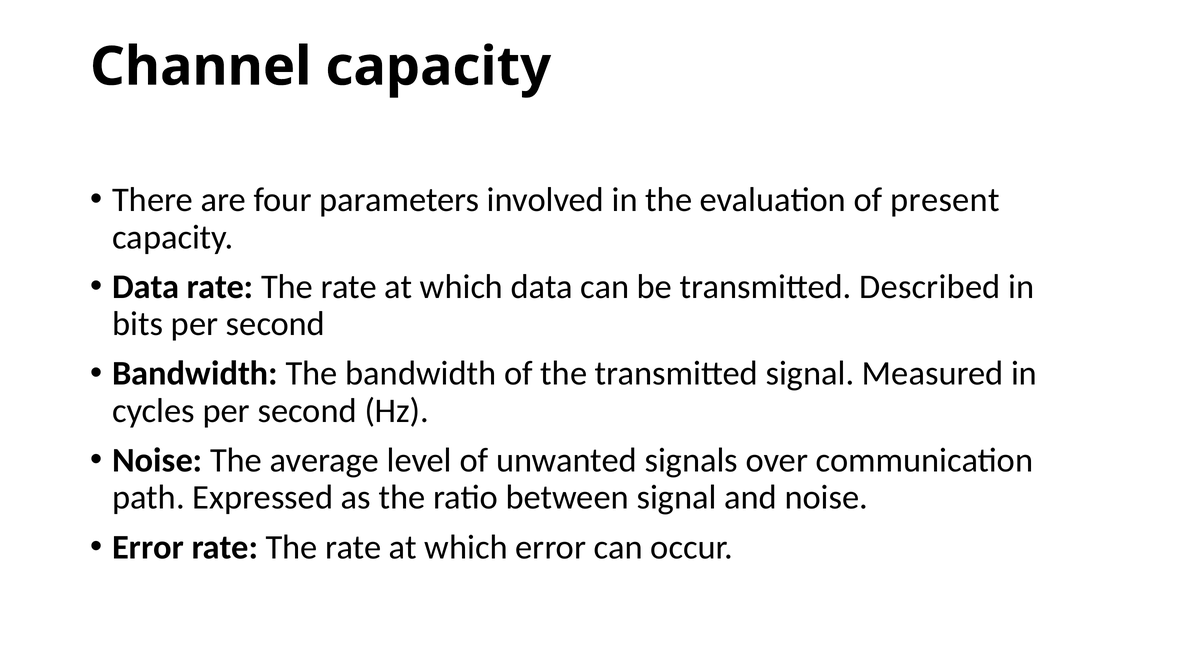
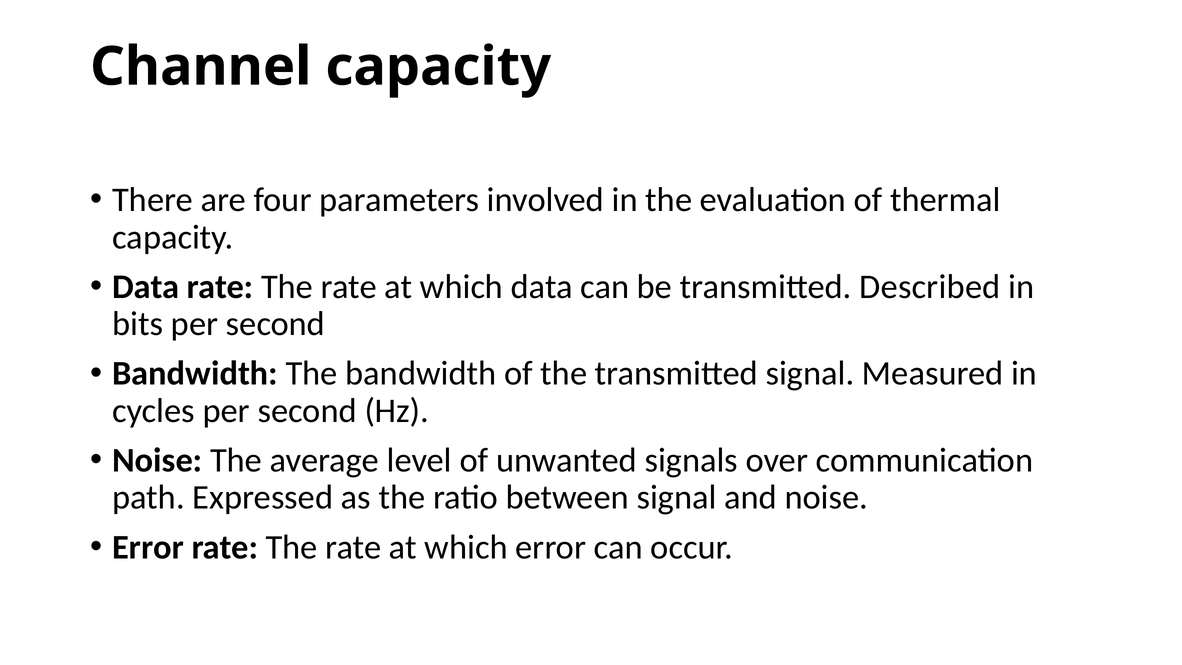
present: present -> thermal
